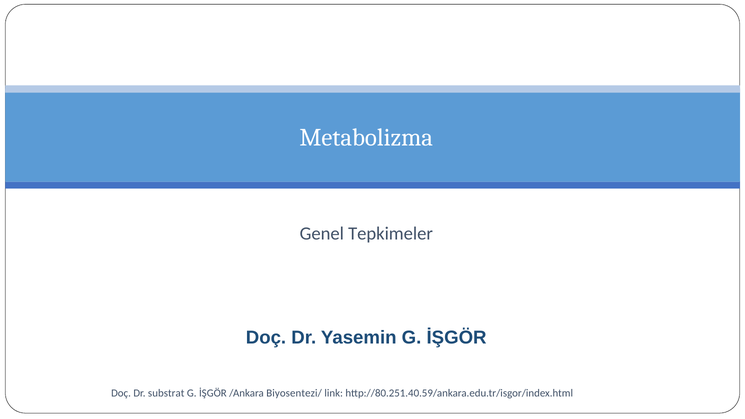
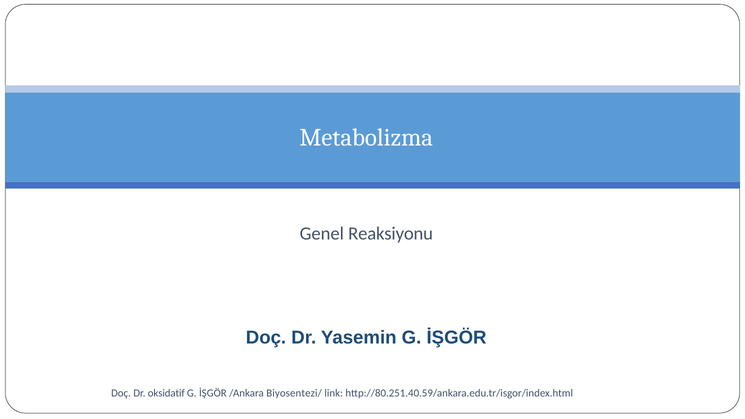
Tepkimeler: Tepkimeler -> Reaksiyonu
substrat: substrat -> oksidatif
